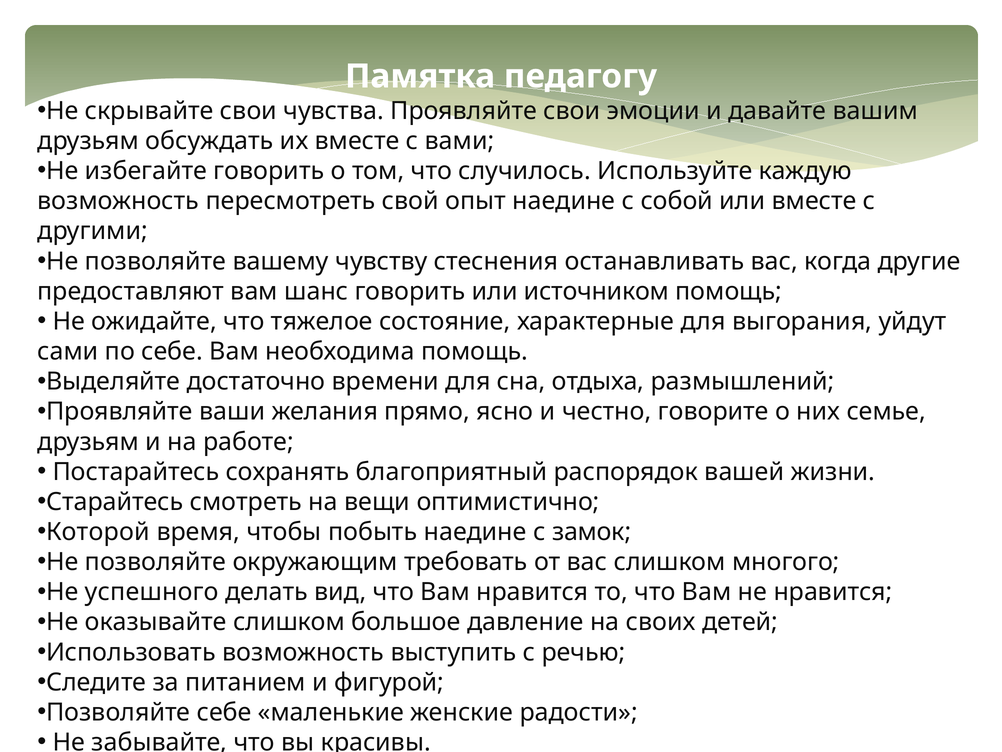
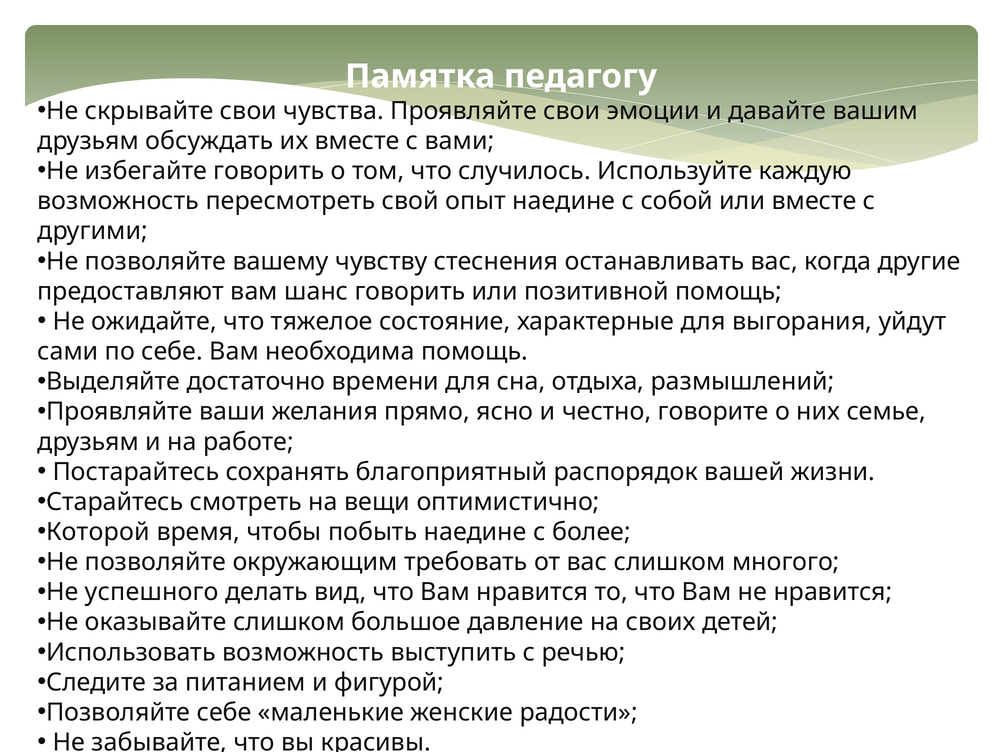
источником: источником -> позитивной
замок: замок -> более
